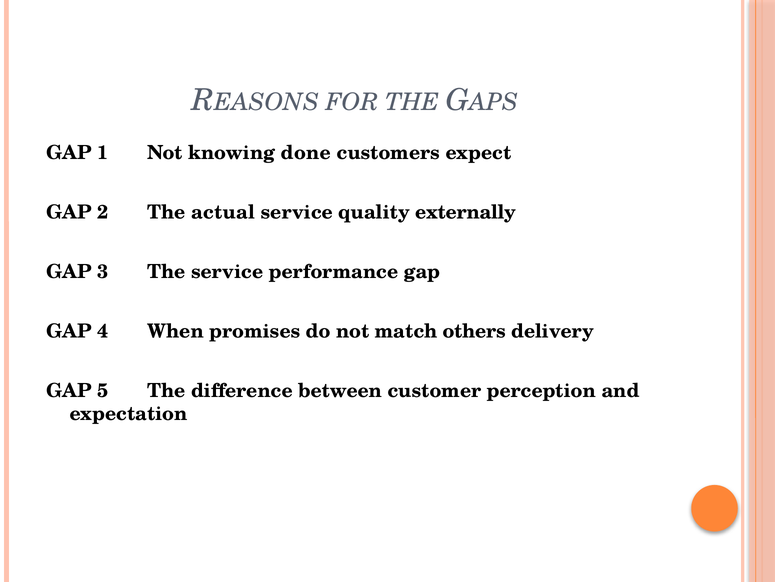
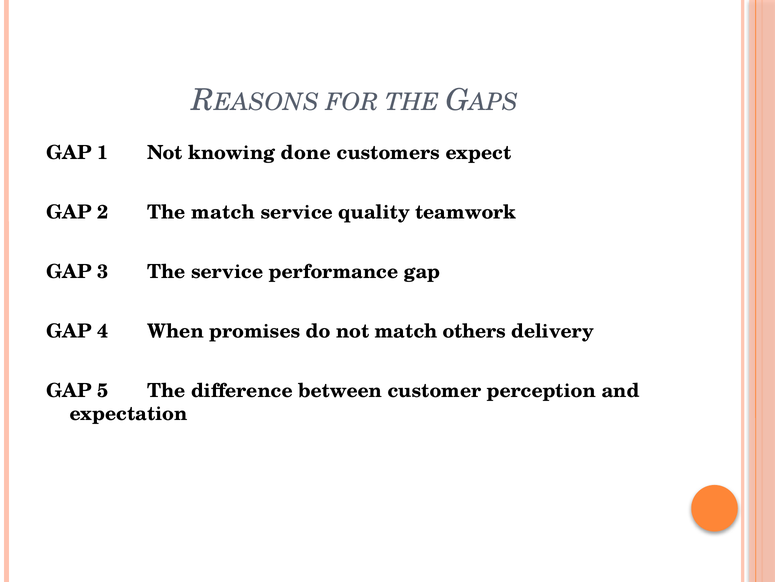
The actual: actual -> match
externally: externally -> teamwork
